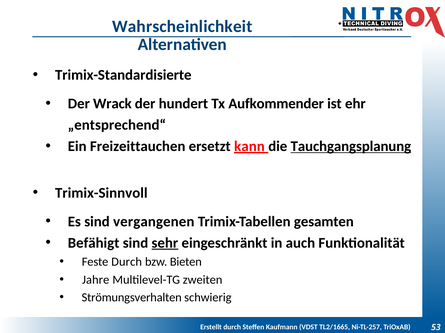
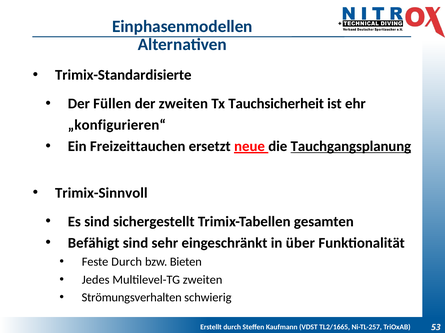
Wahrscheinlichkeit: Wahrscheinlichkeit -> Einphasenmodellen
Wrack: Wrack -> Füllen
der hundert: hundert -> zweiten
Aufkommender: Aufkommender -> Tauchsicherheit
„entsprechend“: „entsprechend“ -> „konfigurieren“
kann: kann -> neue
vergangenen: vergangenen -> sichergestellt
sehr underline: present -> none
auch: auch -> über
Jahre: Jahre -> Jedes
